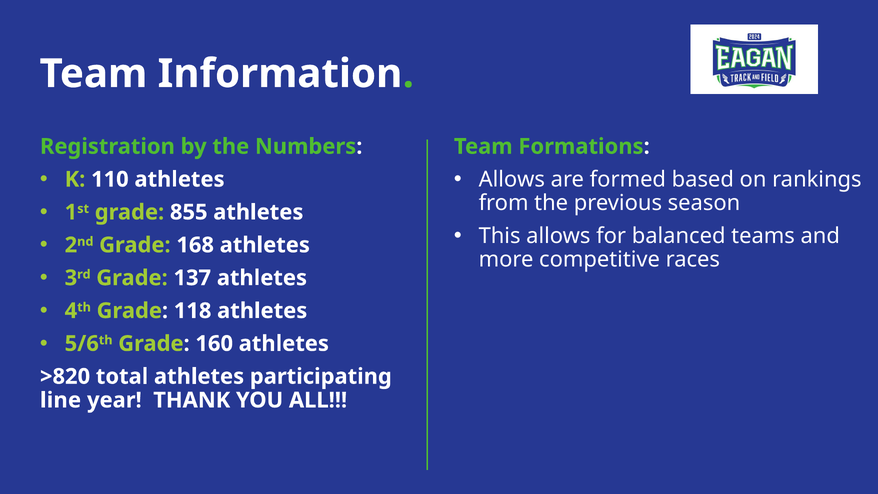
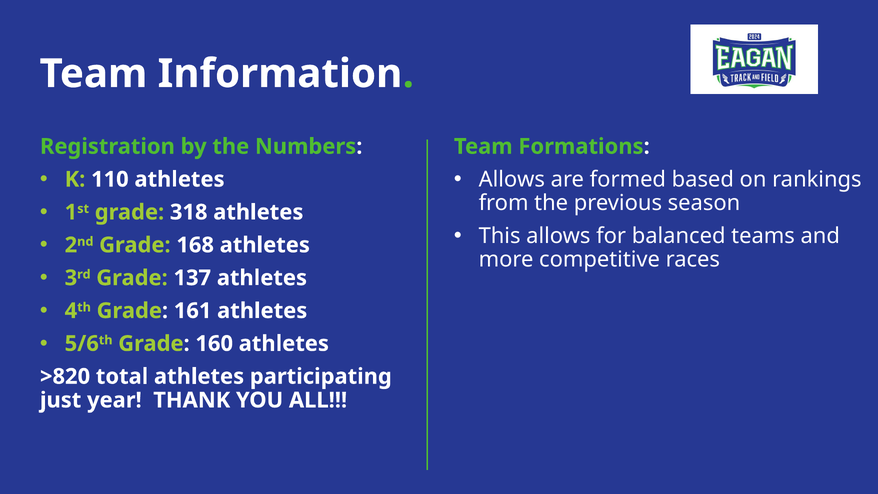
855: 855 -> 318
118: 118 -> 161
line: line -> just
